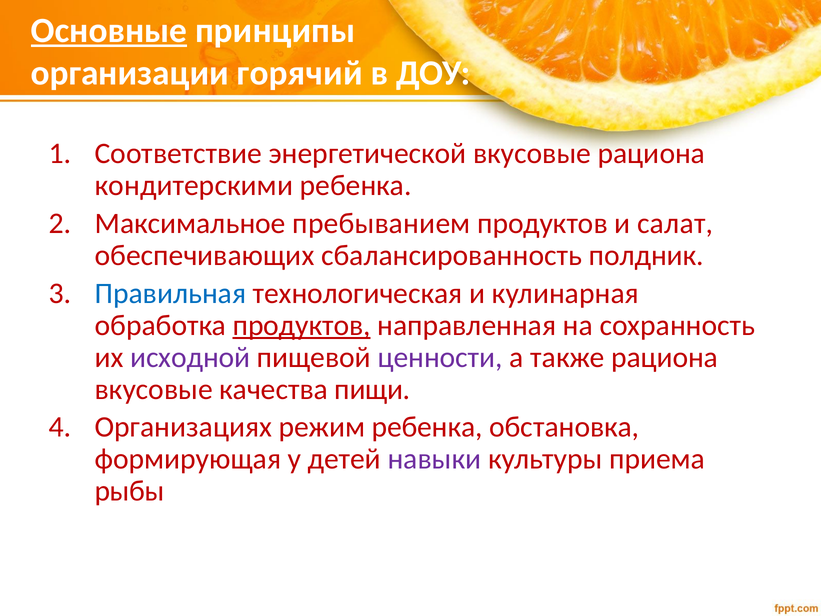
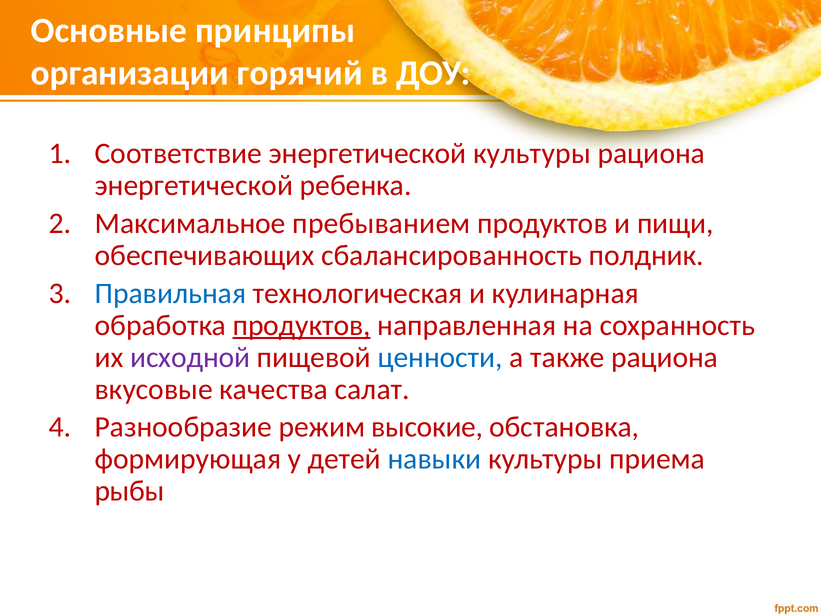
Основные underline: present -> none
энергетической вкусовые: вкусовые -> культуры
кондитерскими at (194, 186): кондитерскими -> энергетической
салат: салат -> пищи
ценности colour: purple -> blue
пищи: пищи -> салат
Организациях: Организациях -> Разнообразие
режим ребенка: ребенка -> высокие
навыки colour: purple -> blue
